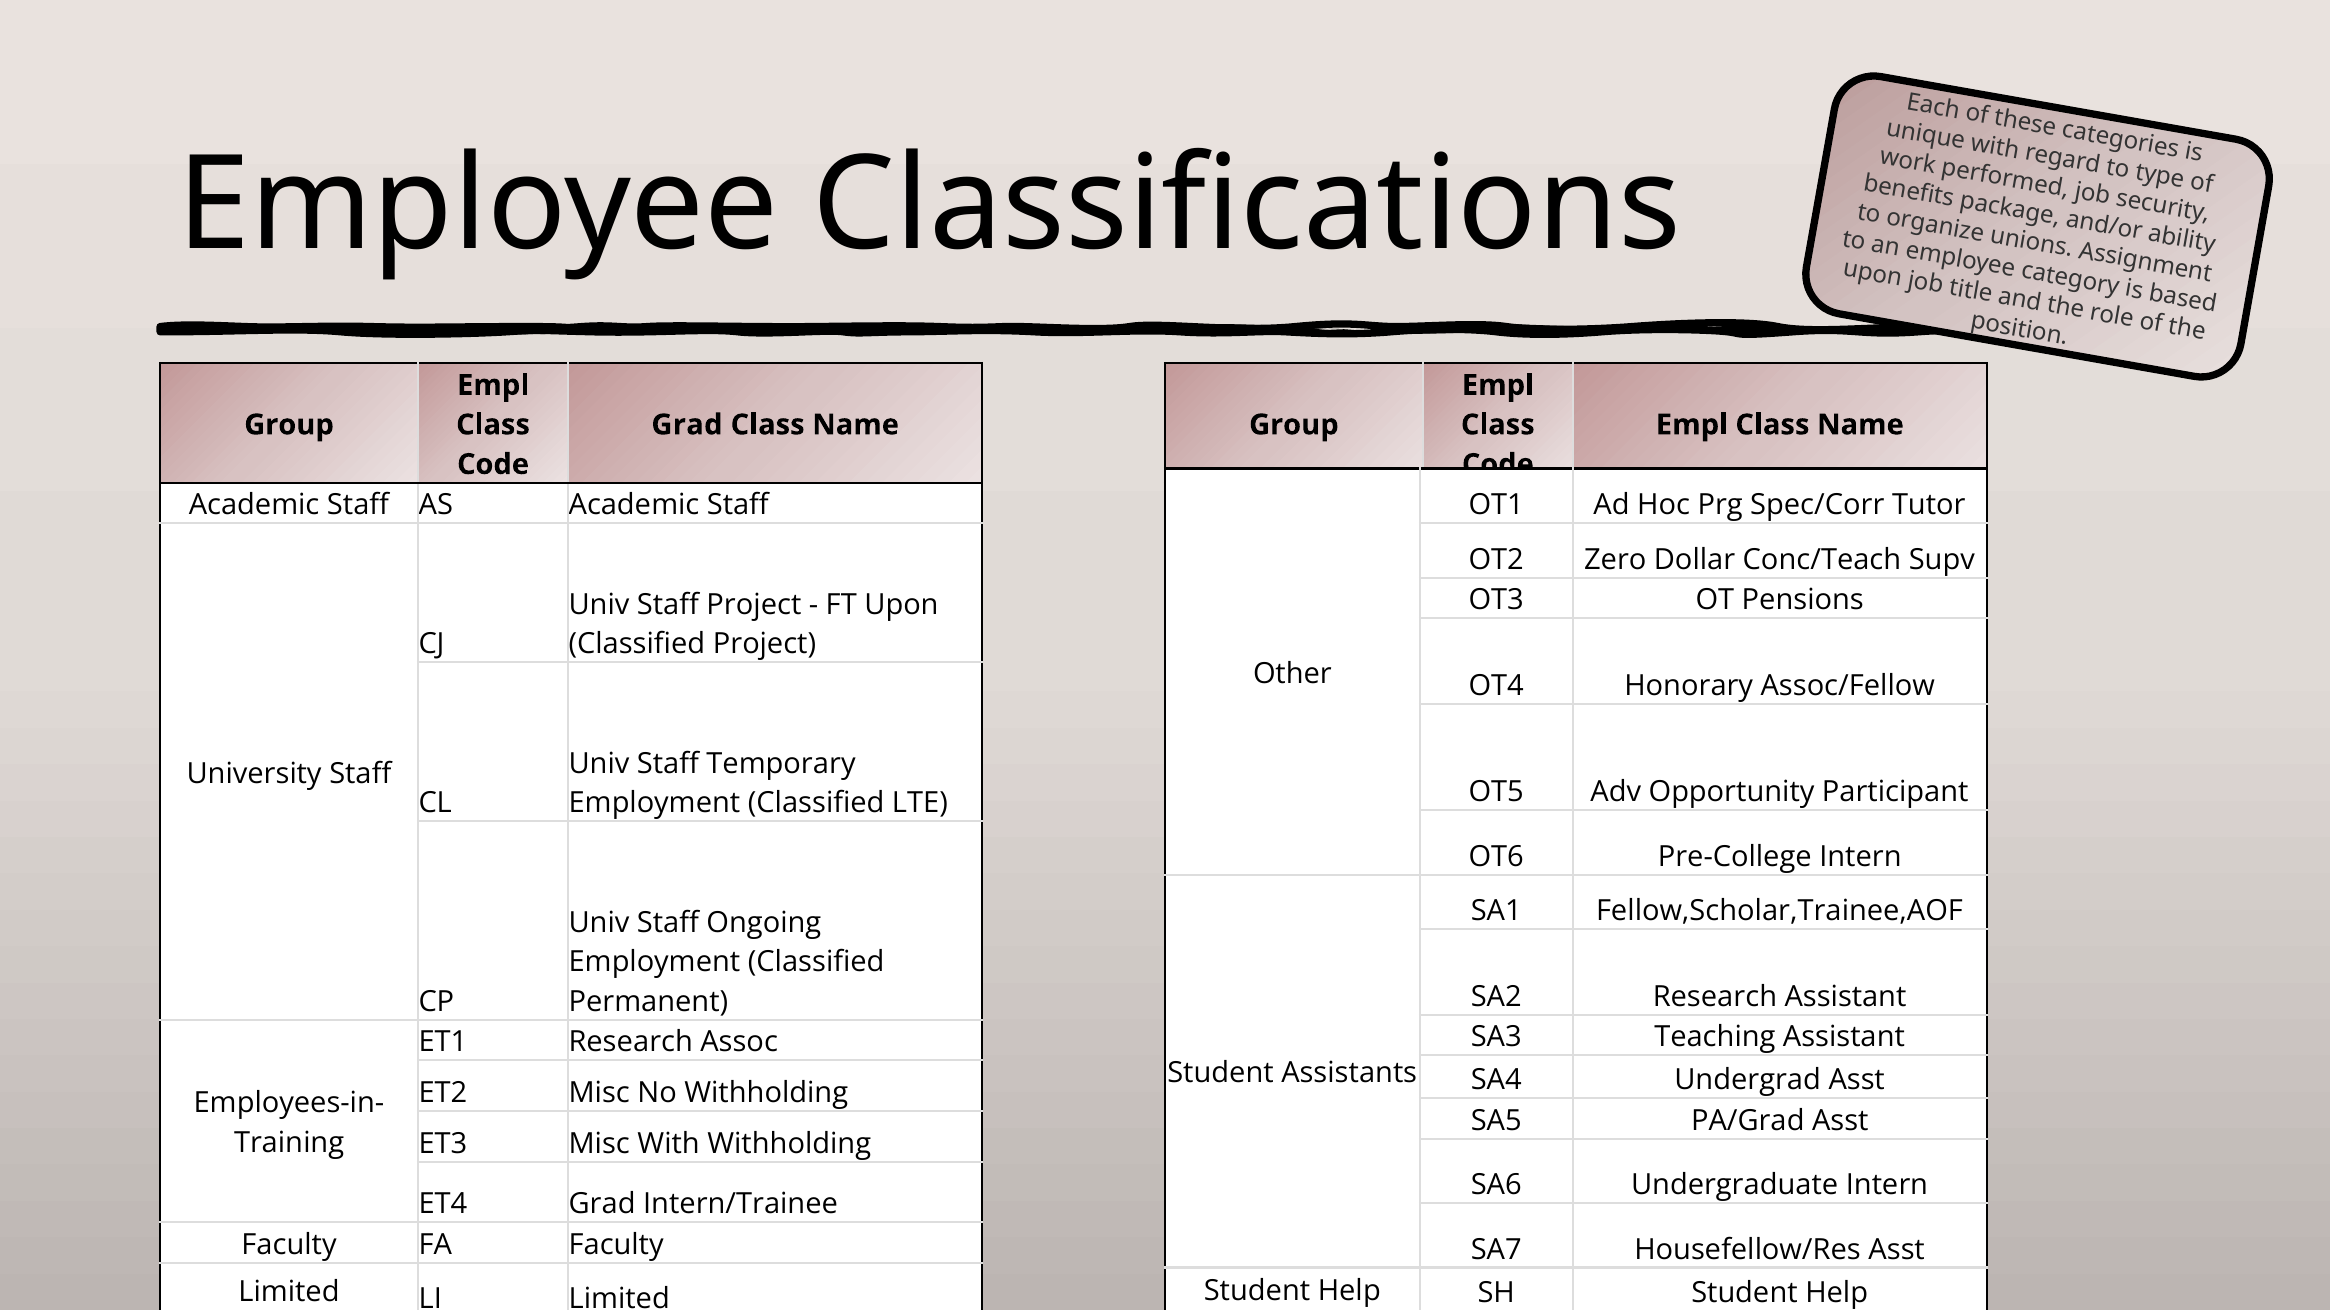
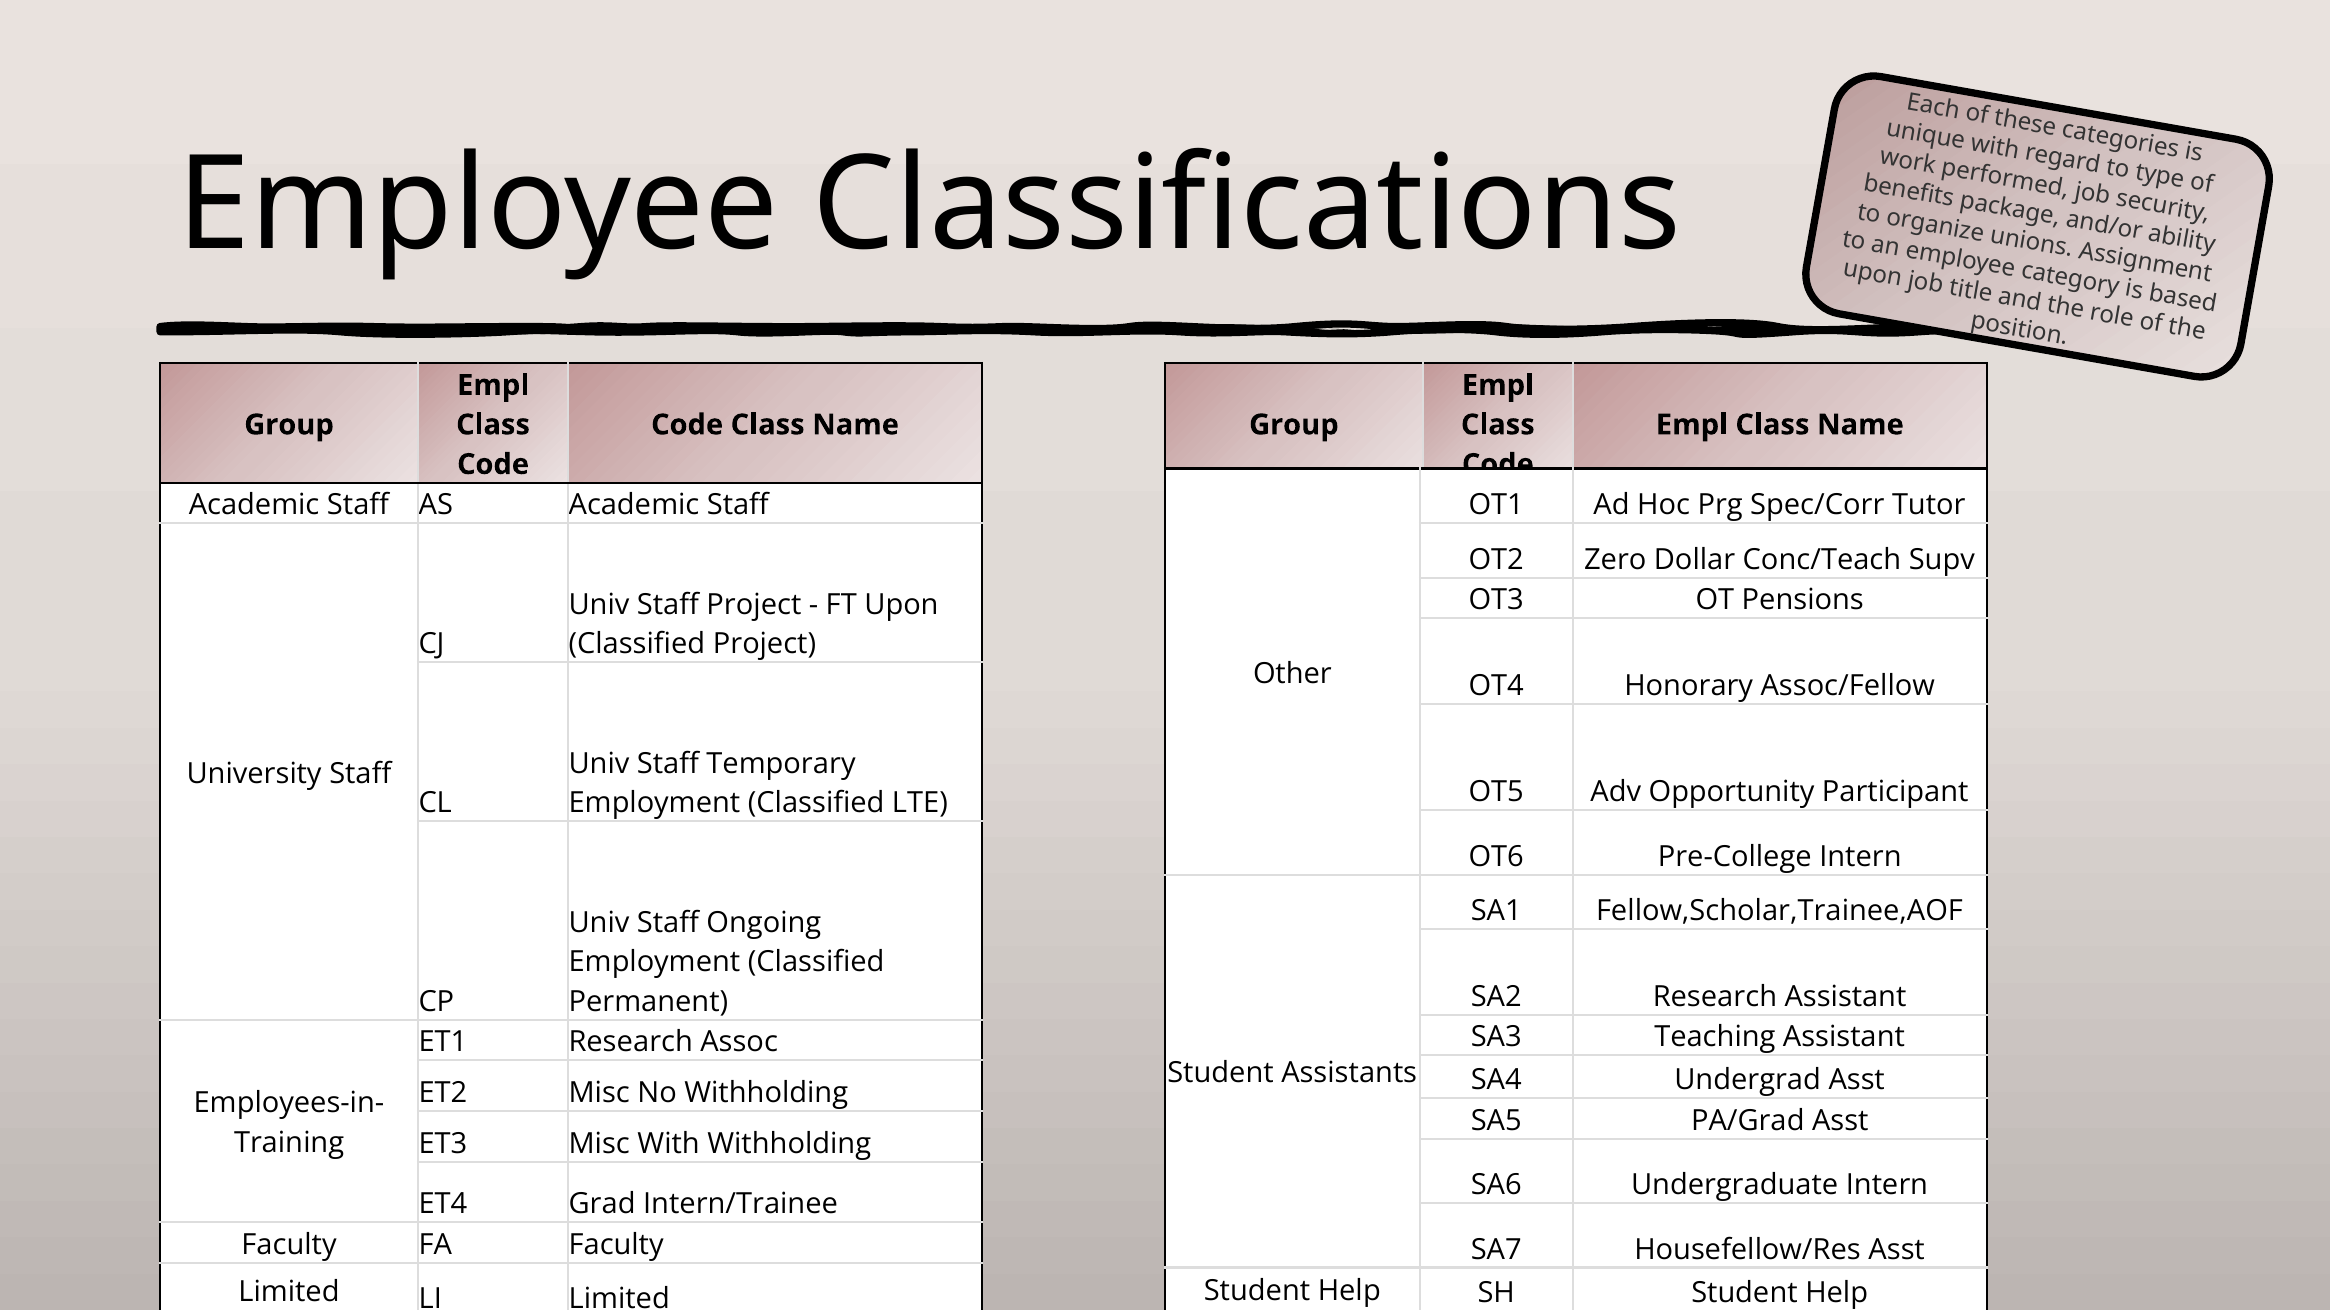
Grad at (687, 425): Grad -> Code
